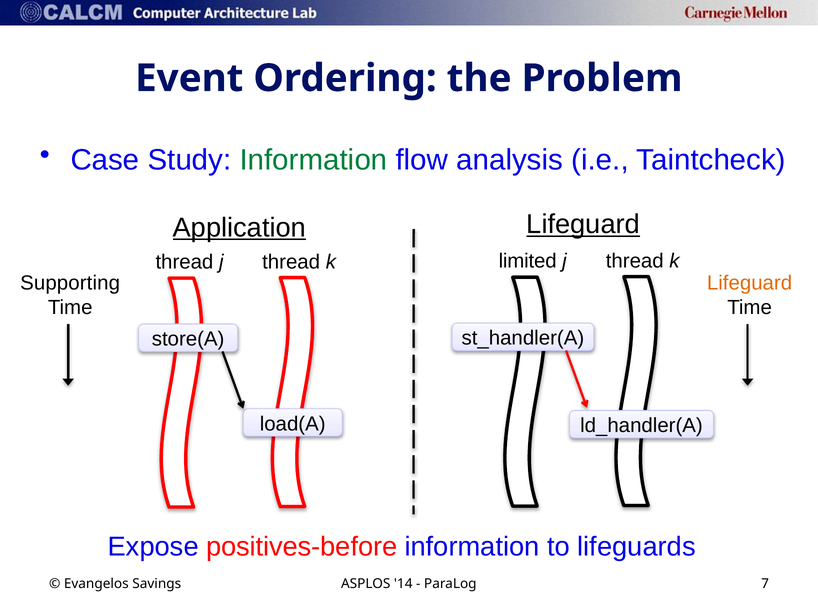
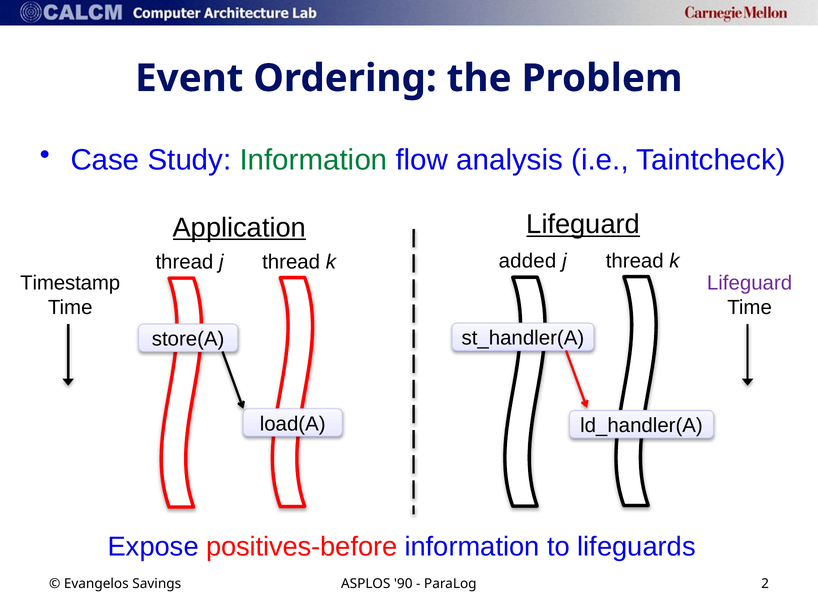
limited: limited -> added
Supporting: Supporting -> Timestamp
Lifeguard at (750, 283) colour: orange -> purple
14: 14 -> 90
7: 7 -> 2
